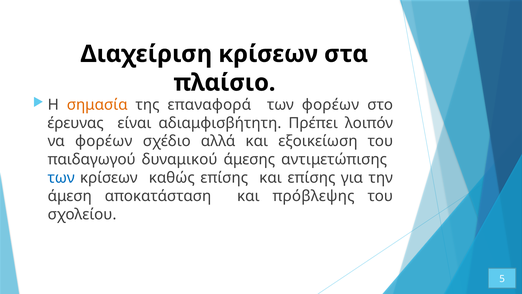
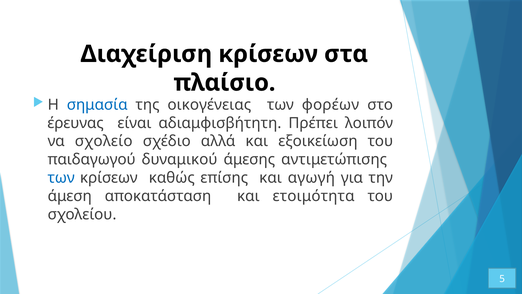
σημασία colour: orange -> blue
επαναφορά: επαναφορά -> οικογένειας
να φορέων: φορέων -> σχολείο
και επίσης: επίσης -> αγωγή
πρόβλεψης: πρόβλεψης -> ετοιμότητα
